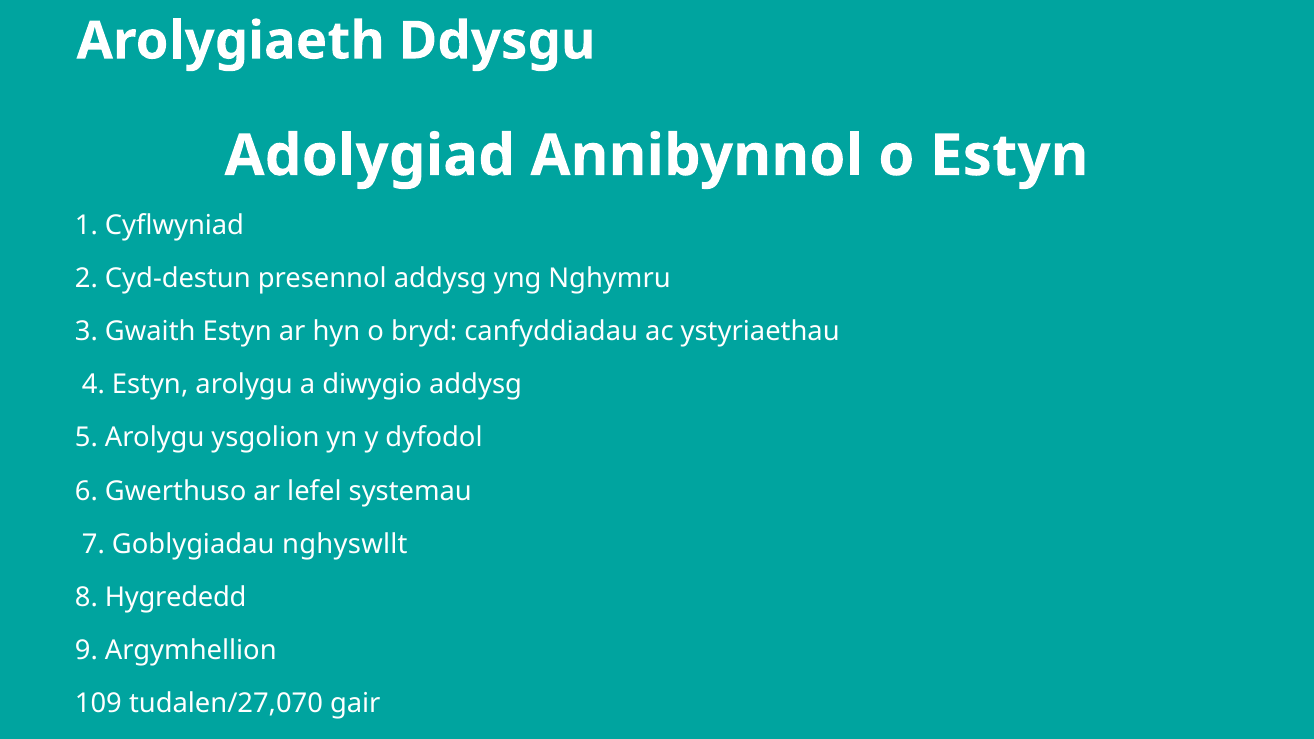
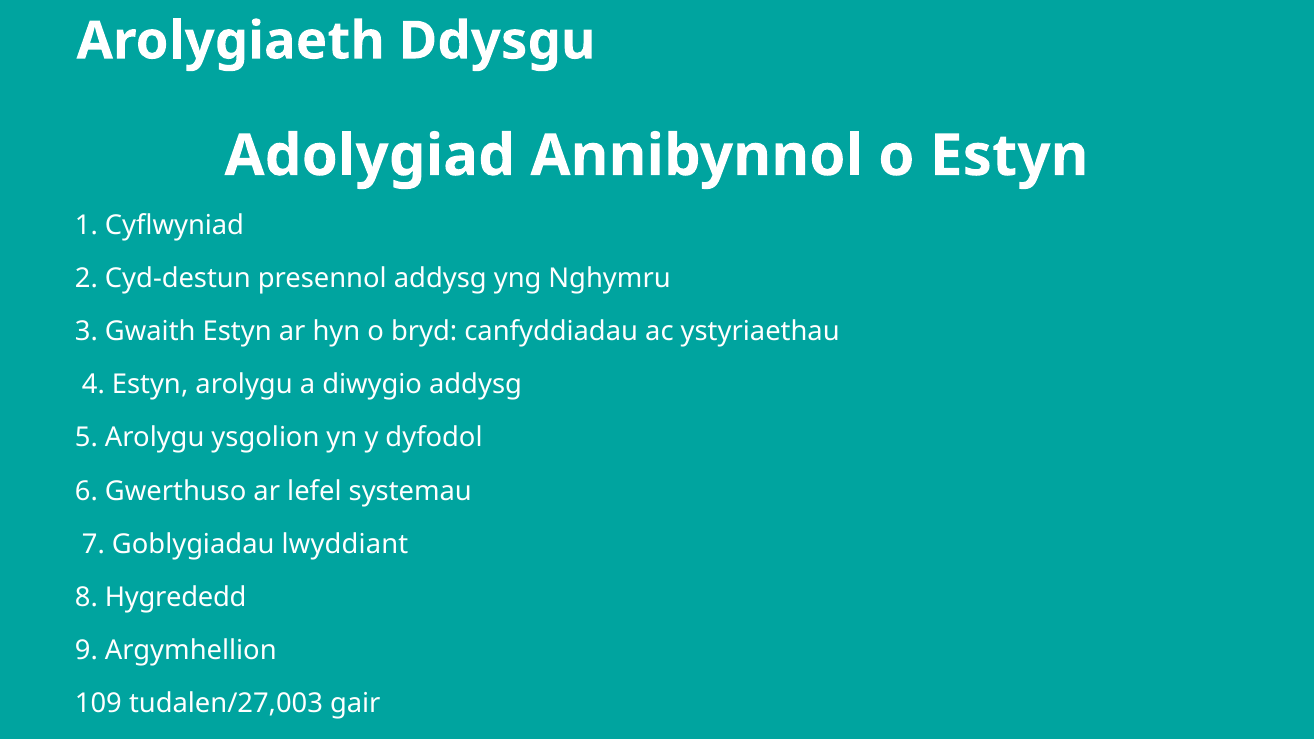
nghyswllt: nghyswllt -> lwyddiant
tudalen/27,070: tudalen/27,070 -> tudalen/27,003
